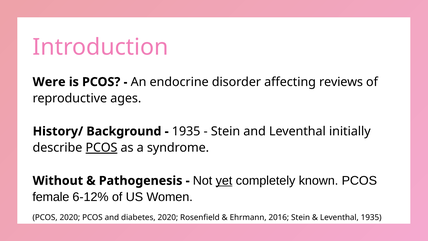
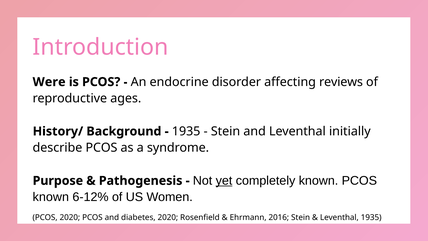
PCOS at (101, 148) underline: present -> none
Without: Without -> Purpose
female at (51, 197): female -> known
